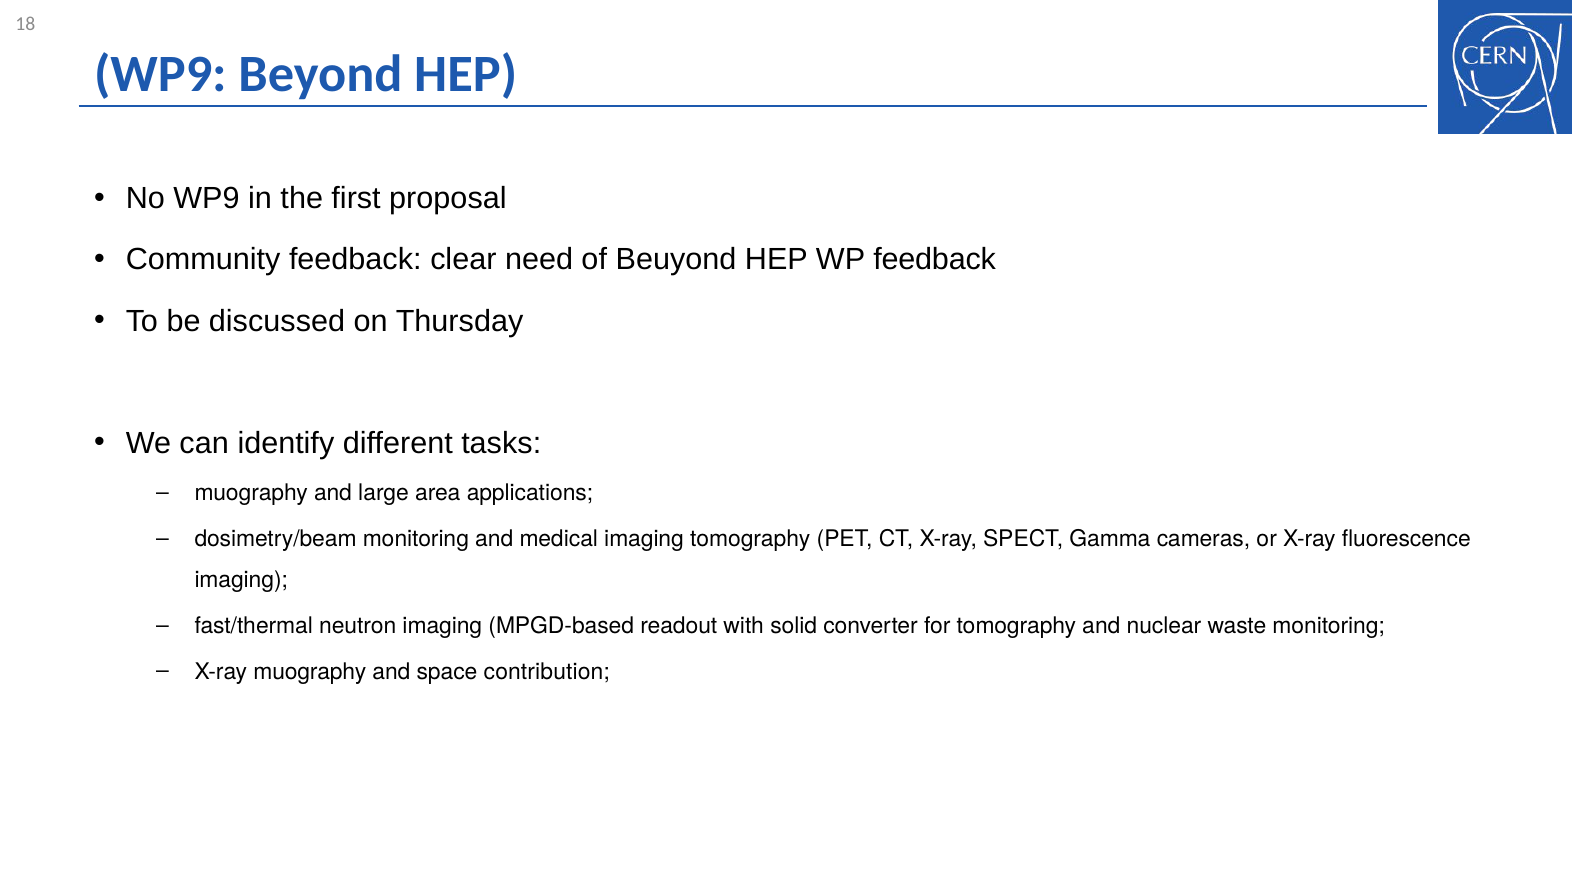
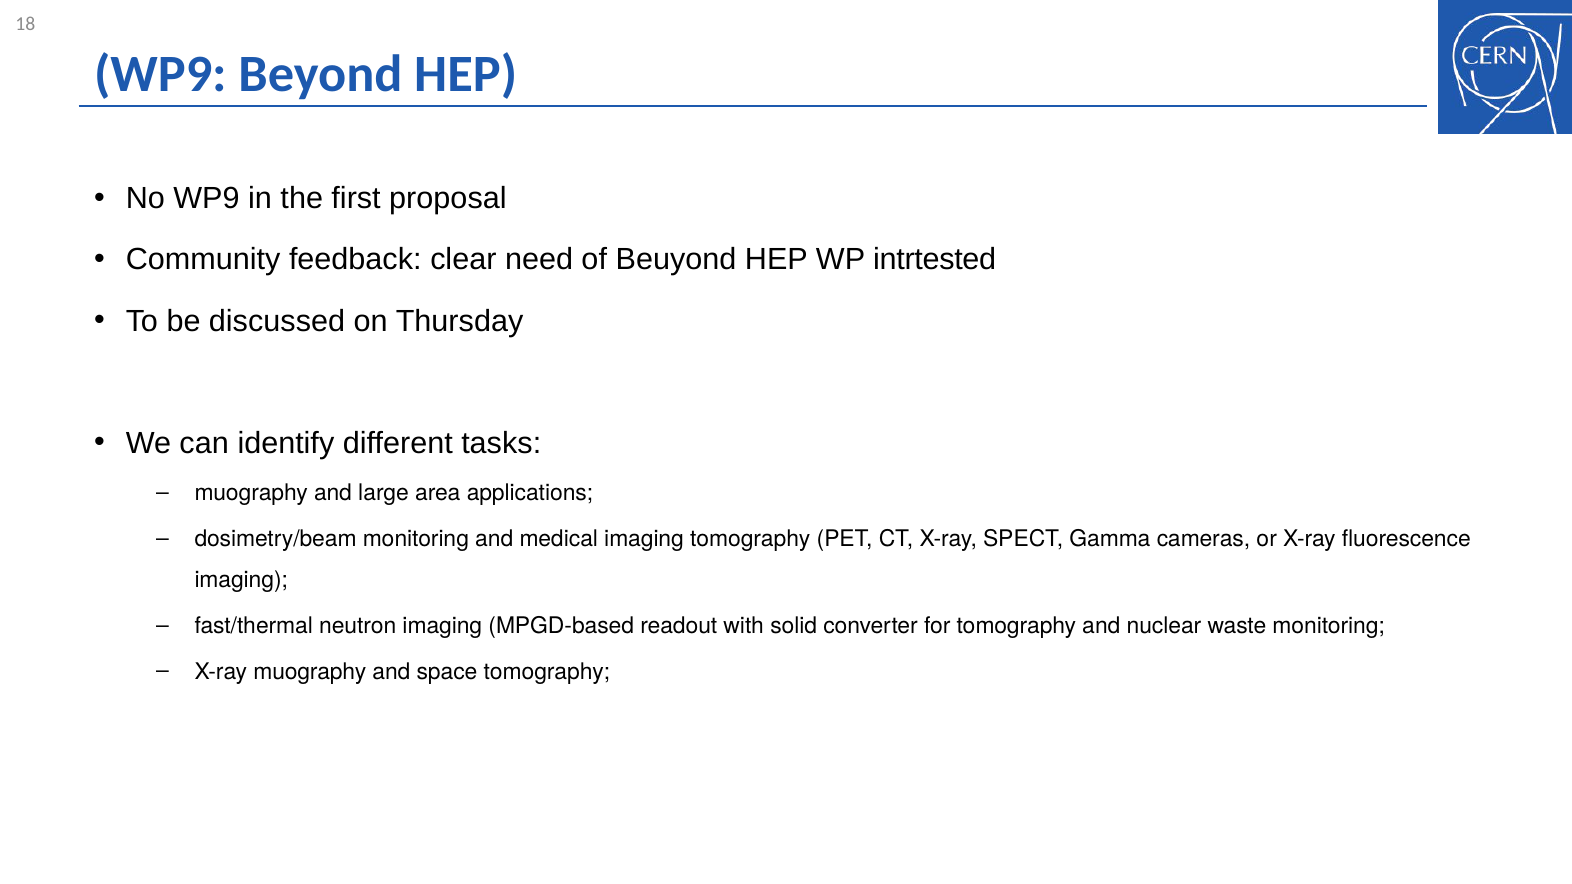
WP feedback: feedback -> intrtested
space contribution: contribution -> tomography
